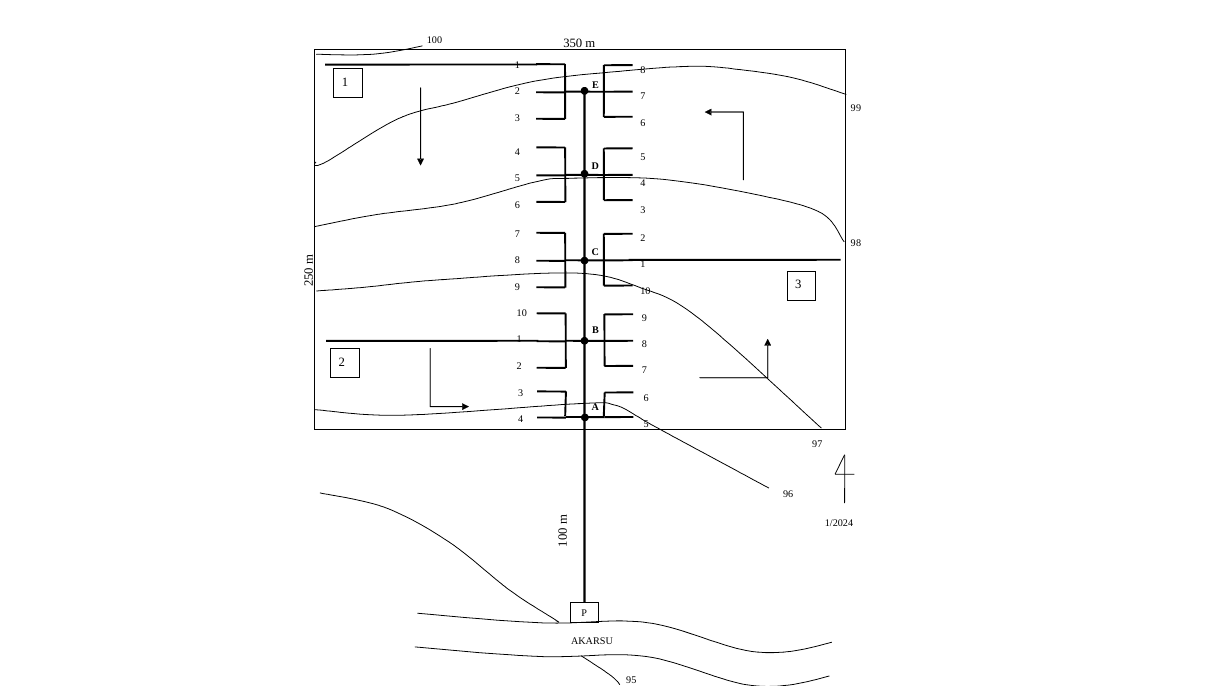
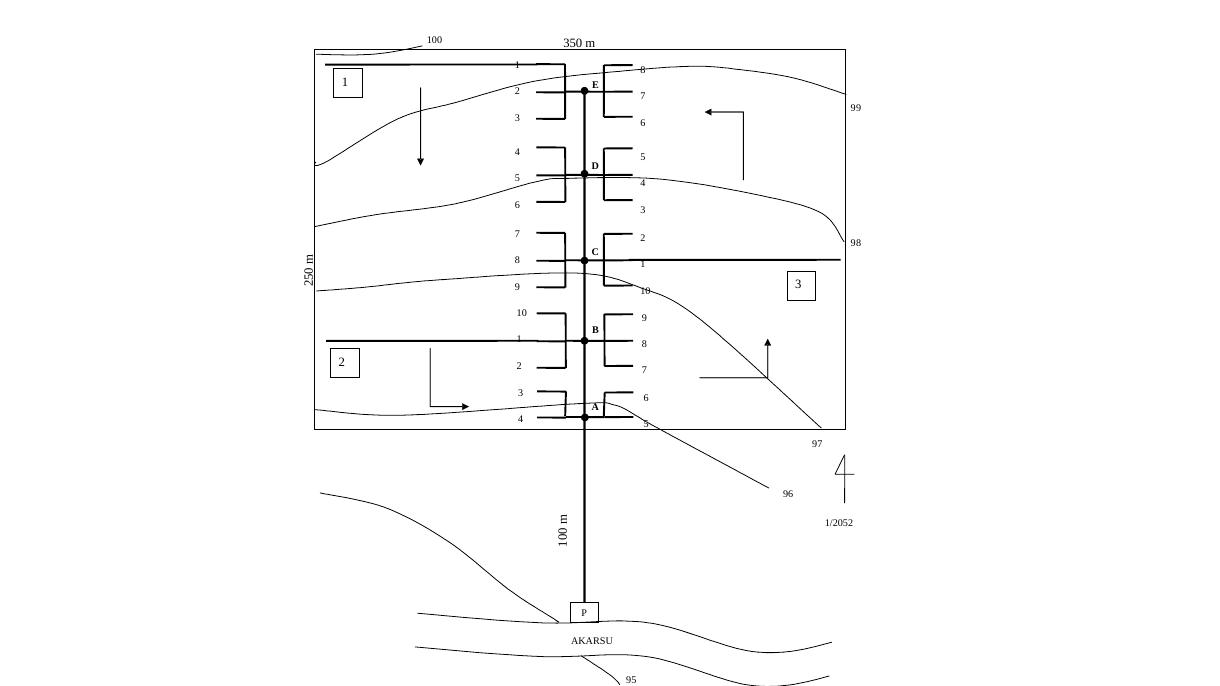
1/2024: 1/2024 -> 1/2052
